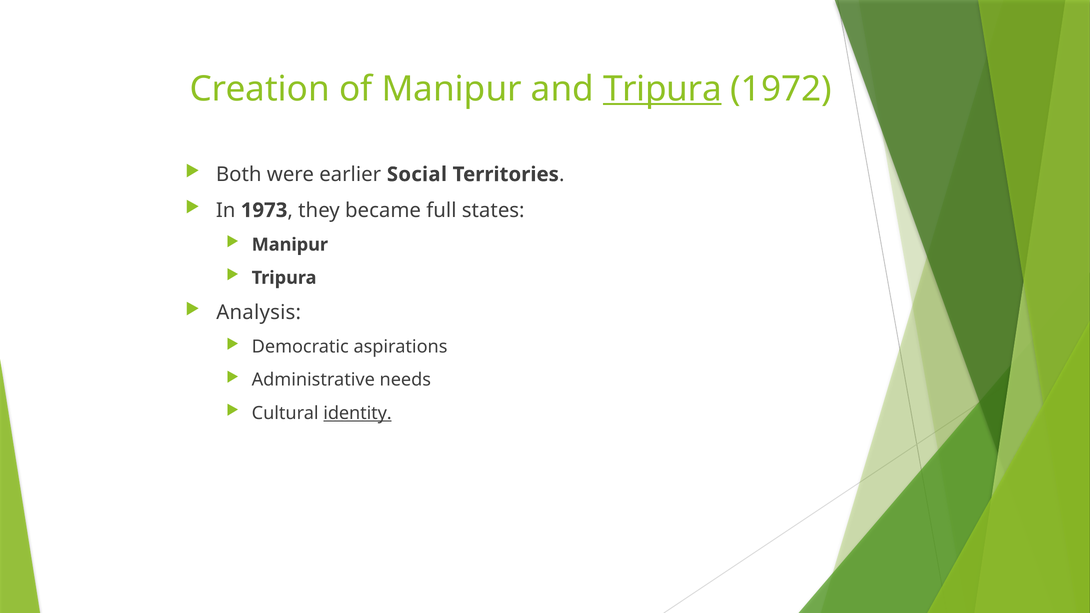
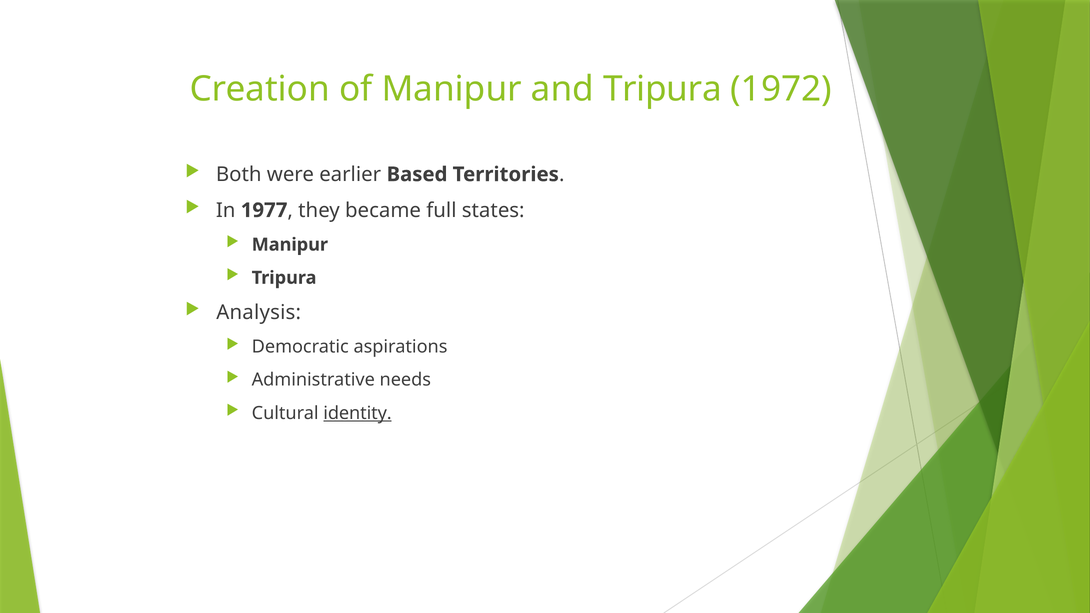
Tripura at (662, 89) underline: present -> none
Social: Social -> Based
1973: 1973 -> 1977
